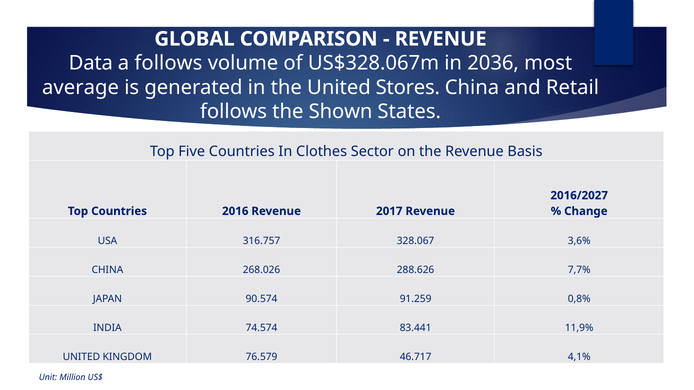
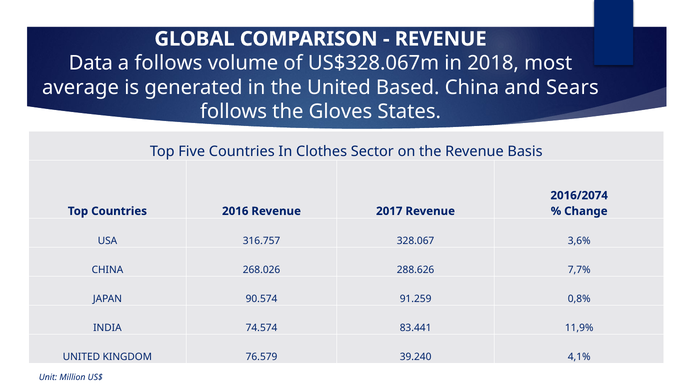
2036: 2036 -> 2018
Stores: Stores -> Based
Retail: Retail -> Sears
Shown: Shown -> Gloves
2016/2027: 2016/2027 -> 2016/2074
46.717: 46.717 -> 39.240
